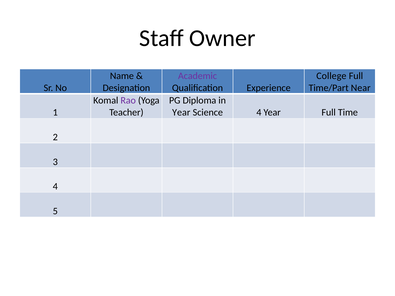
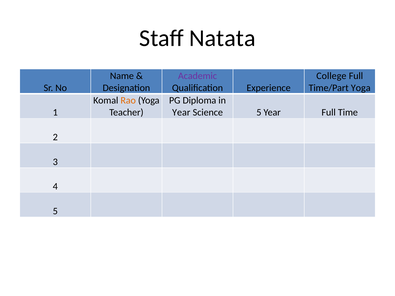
Owner: Owner -> Natata
Time/Part Near: Near -> Yoga
Rao colour: purple -> orange
Science 4: 4 -> 5
